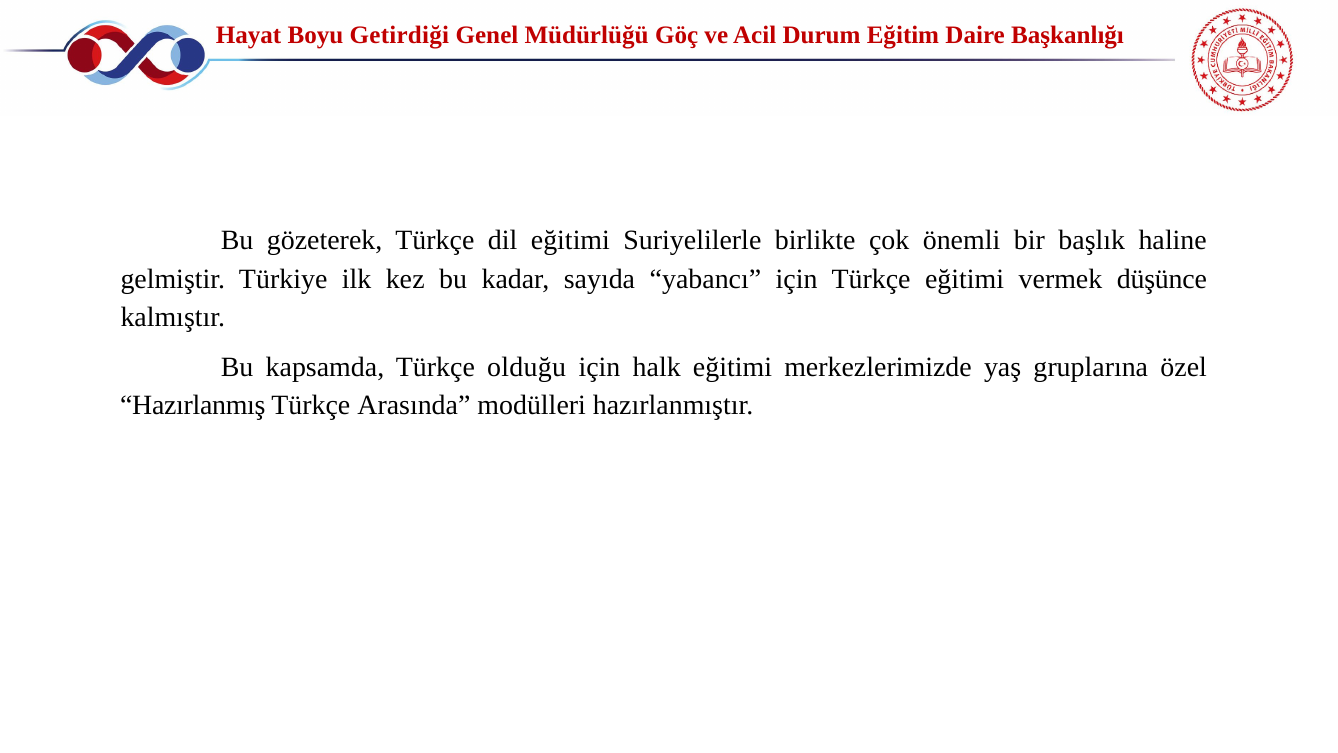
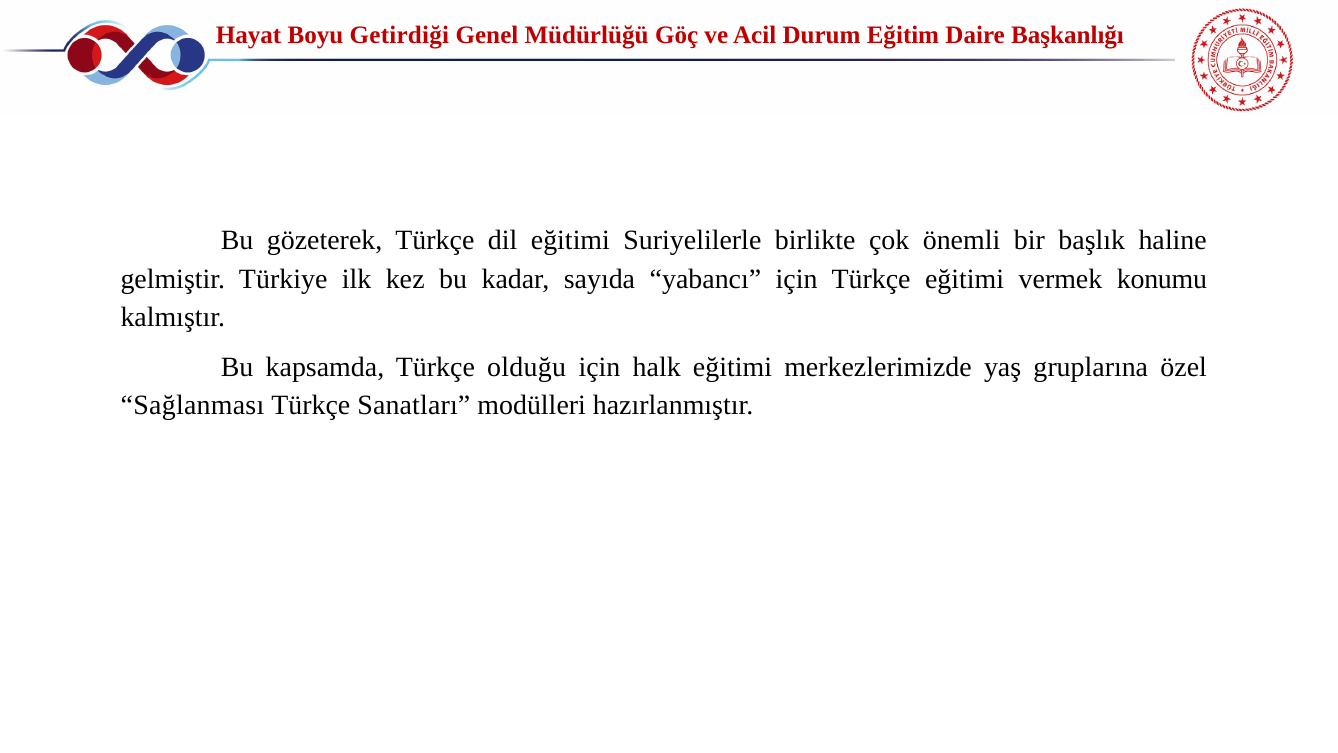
düşünce: düşünce -> konumu
Hazırlanmış: Hazırlanmış -> Sağlanması
Arasında: Arasında -> Sanatları
